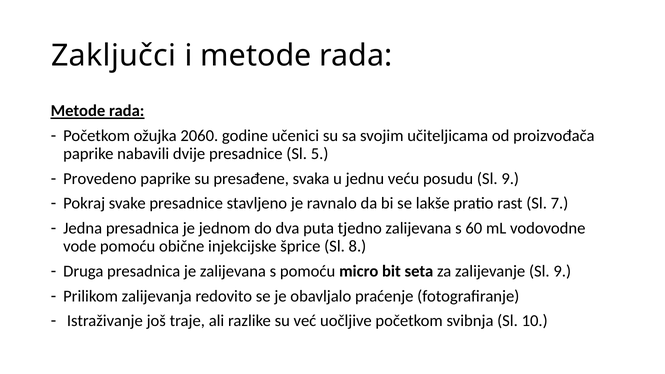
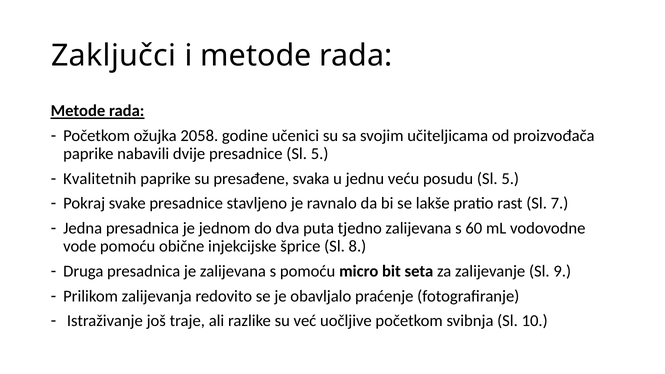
2060: 2060 -> 2058
Provedeno: Provedeno -> Kvalitetnih
posudu Sl 9: 9 -> 5
